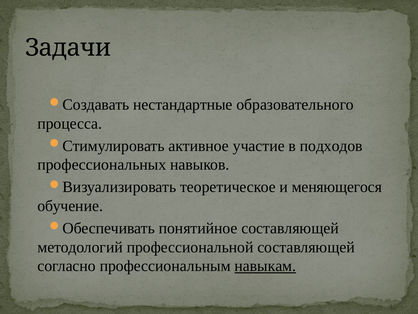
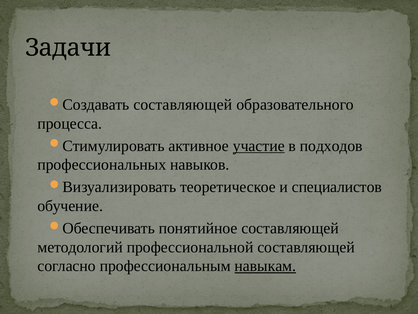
нестандартные at (183, 105): нестандартные -> составляющей
участие underline: none -> present
меняющегося: меняющегося -> специалистов
